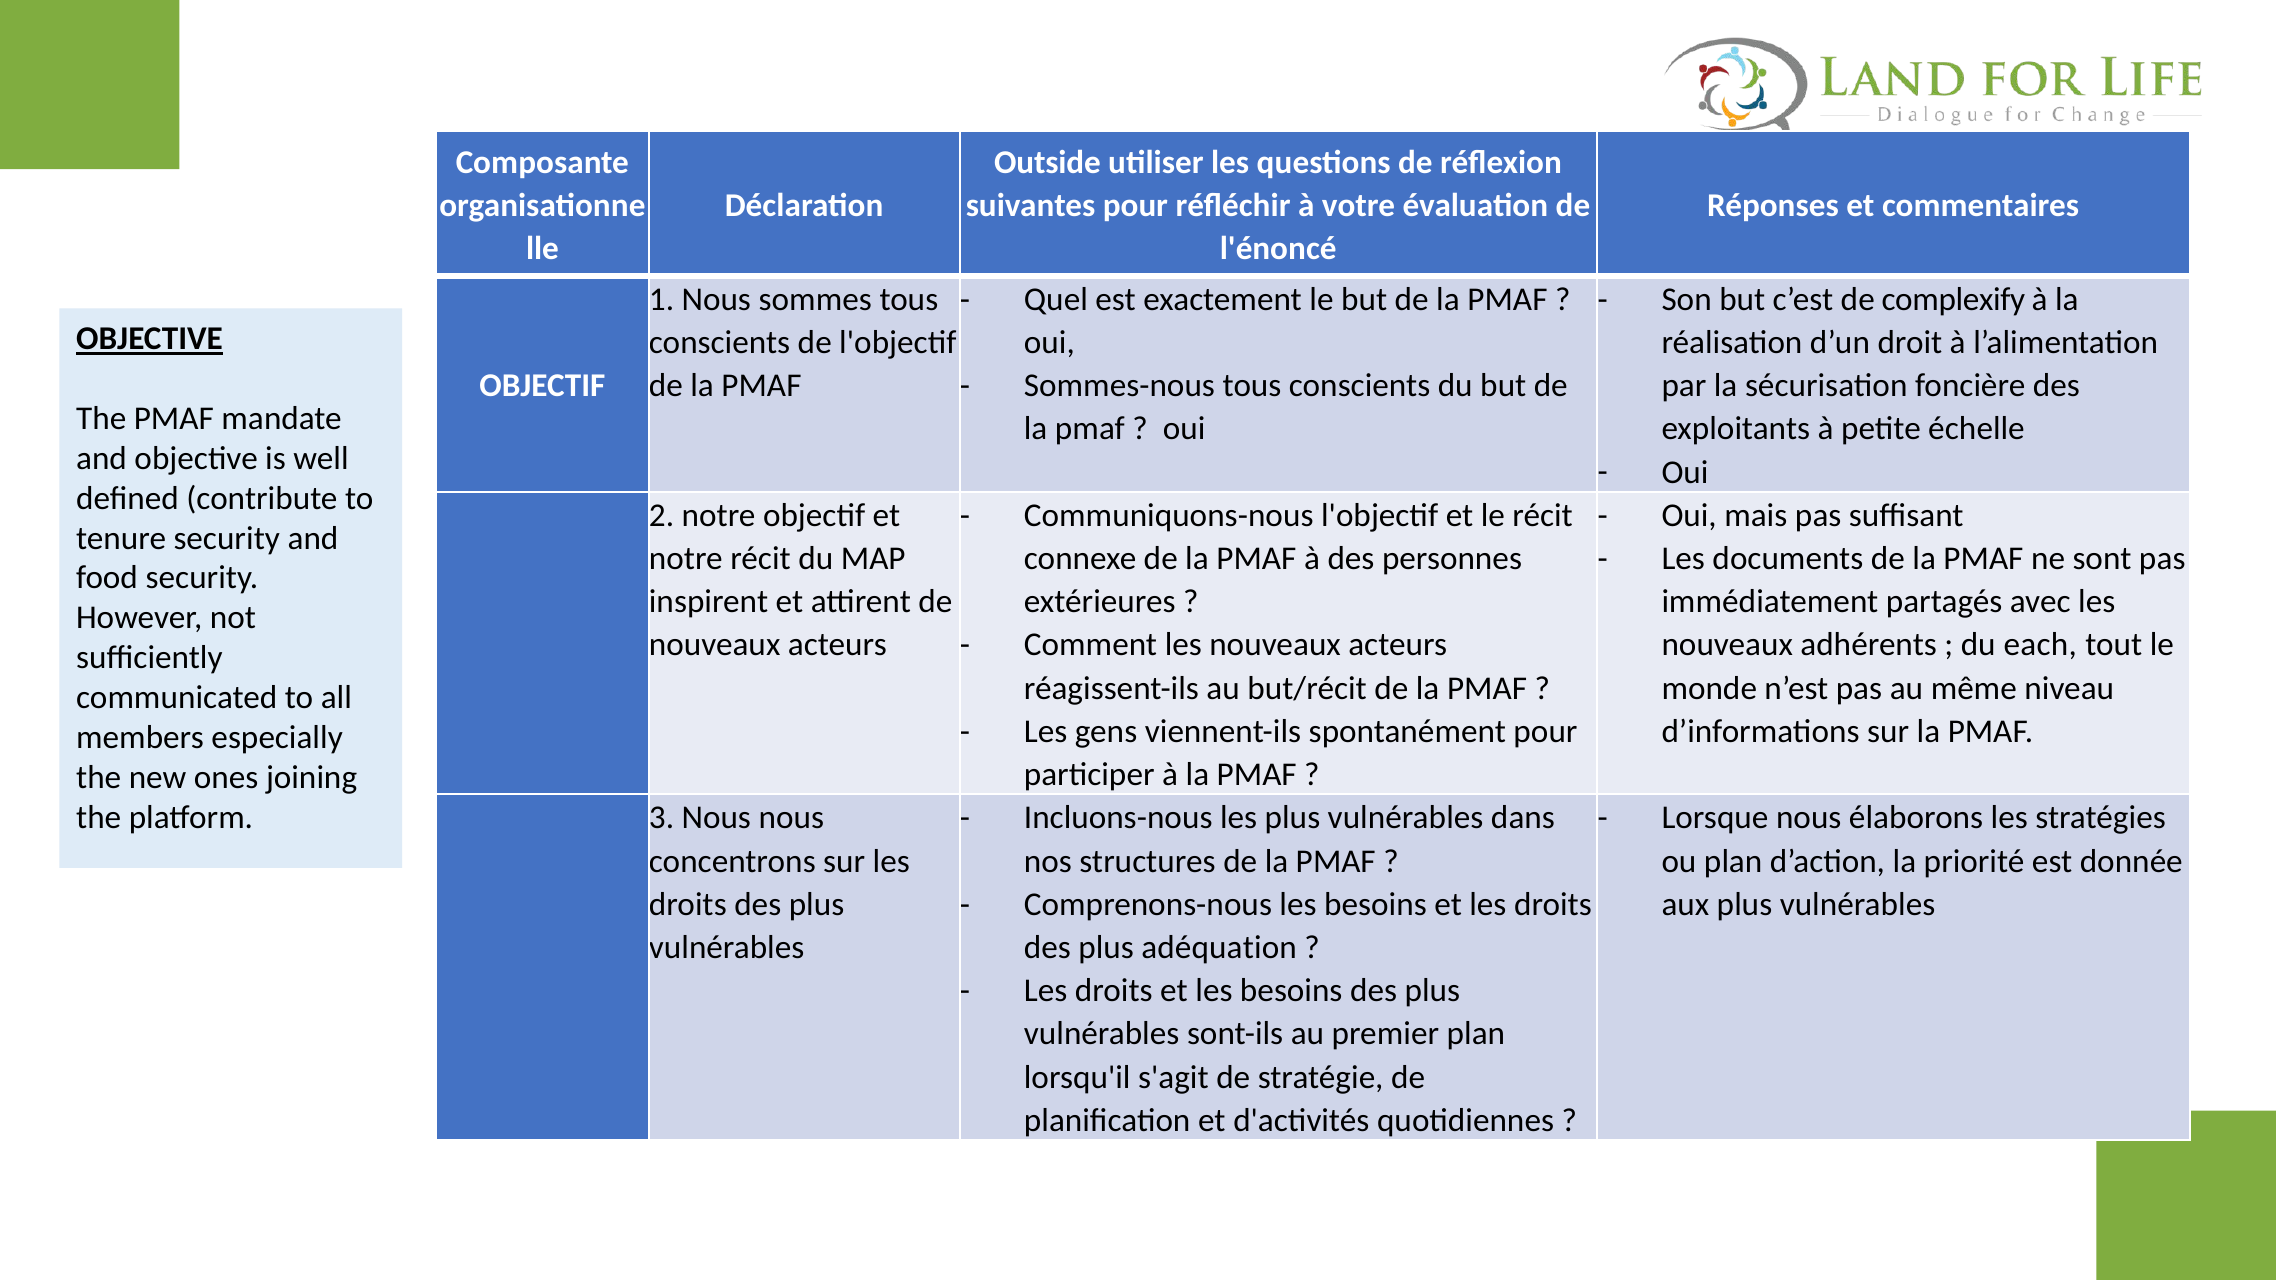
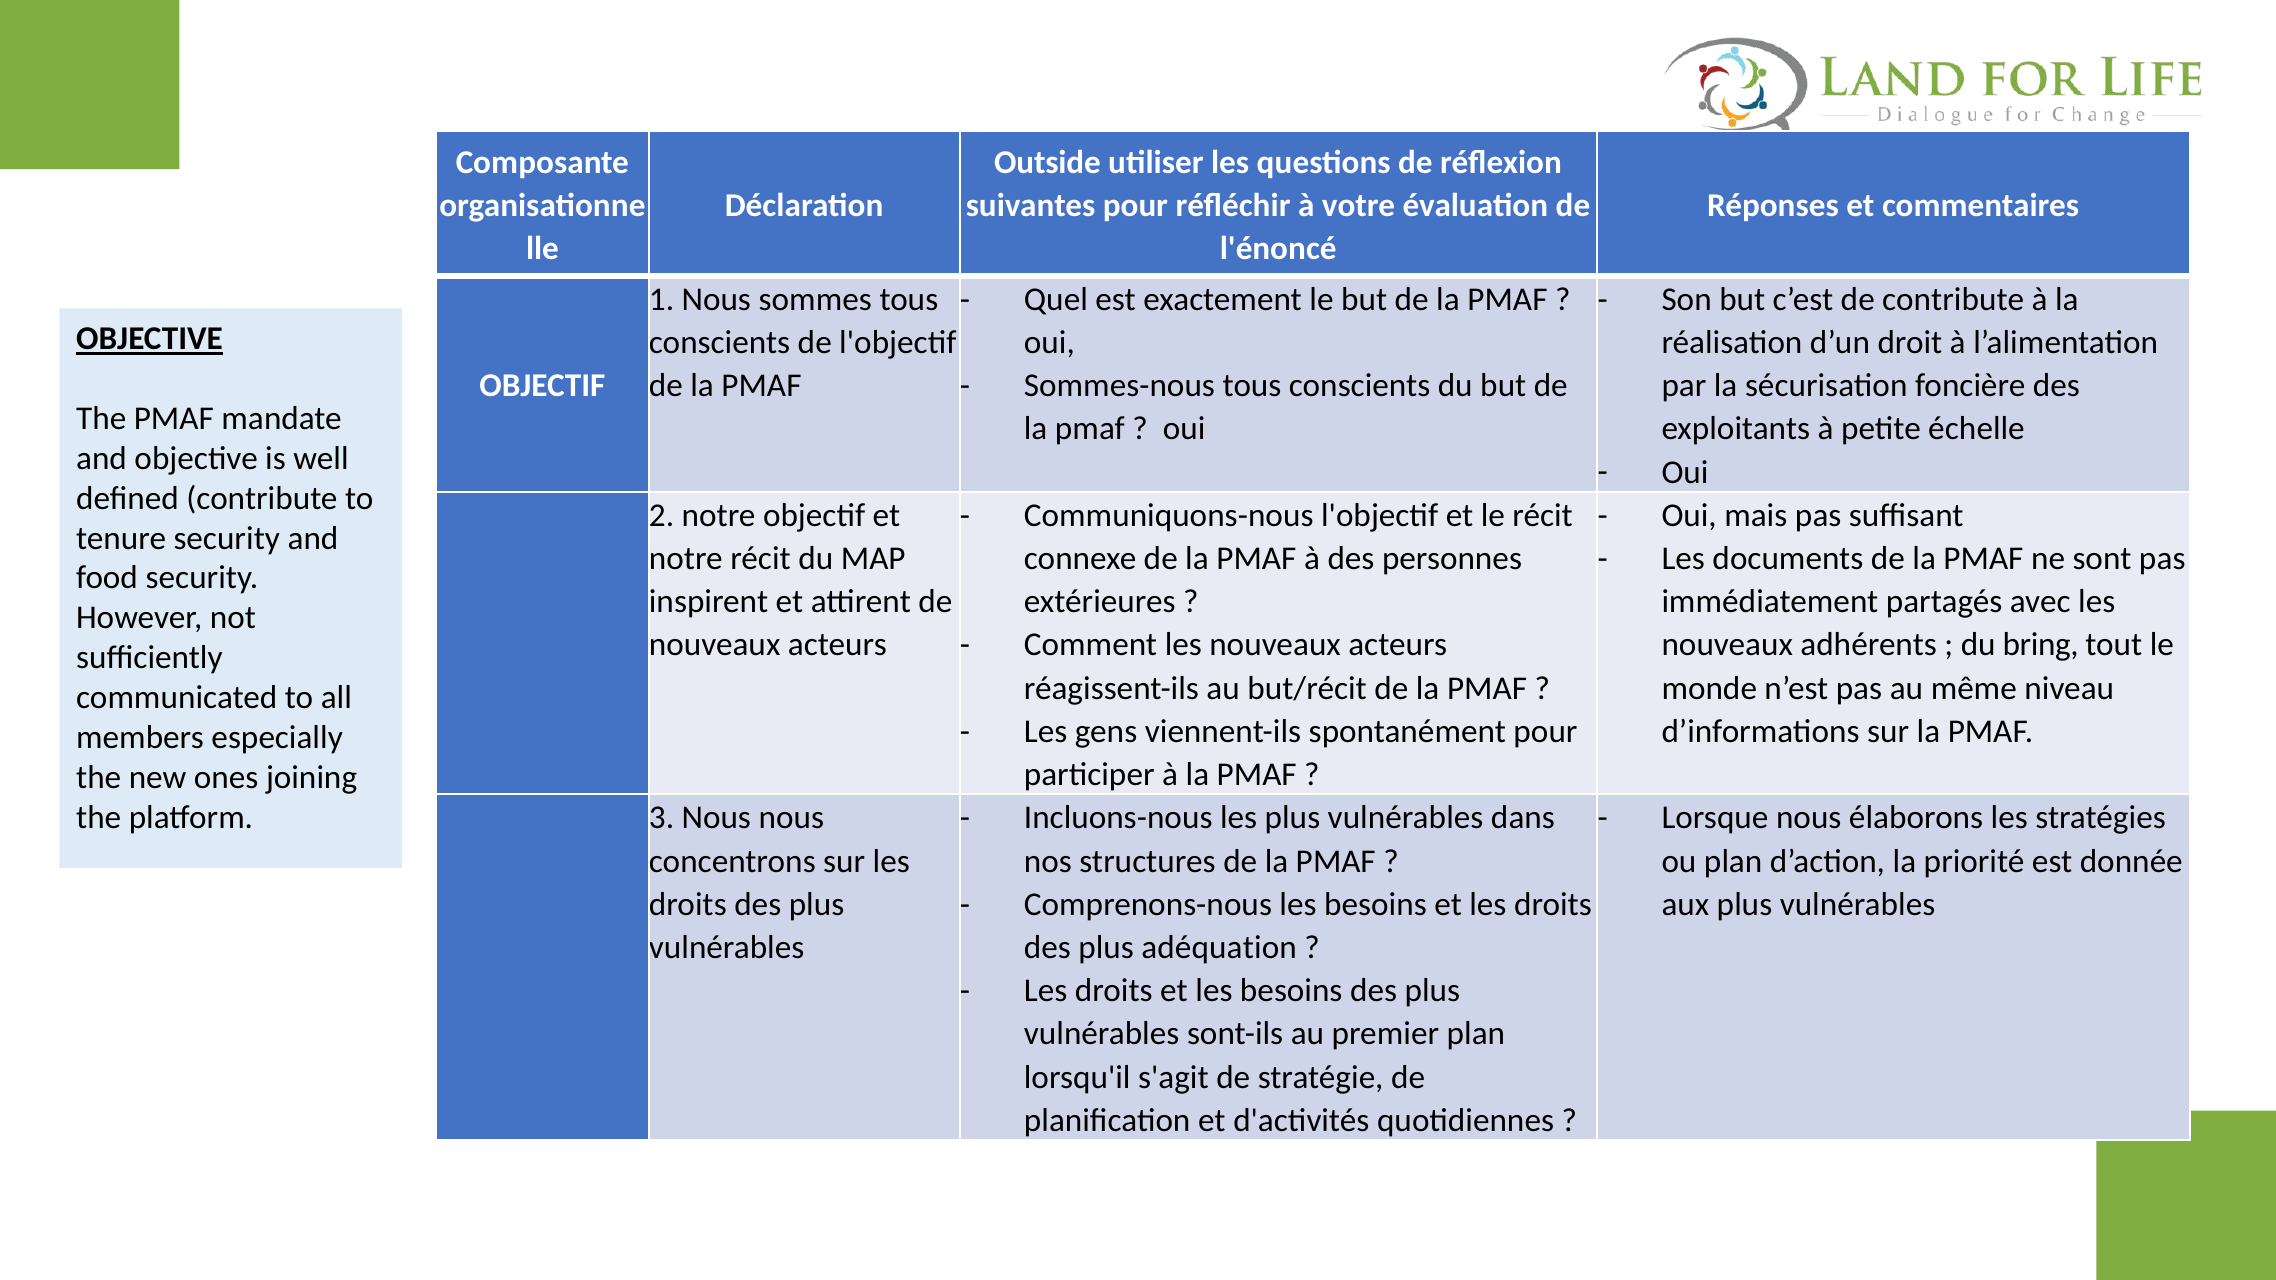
de complexify: complexify -> contribute
each: each -> bring
